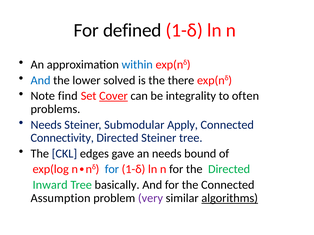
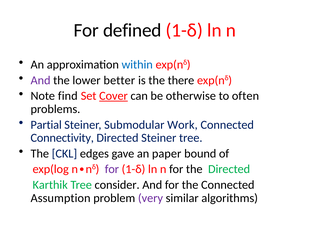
And at (41, 80) colour: blue -> purple
solved: solved -> better
integrality: integrality -> otherwise
Needs at (46, 125): Needs -> Partial
Apply: Apply -> Work
an needs: needs -> paper
for at (112, 170) colour: blue -> purple
Inward: Inward -> Karthik
basically: basically -> consider
algorithms underline: present -> none
